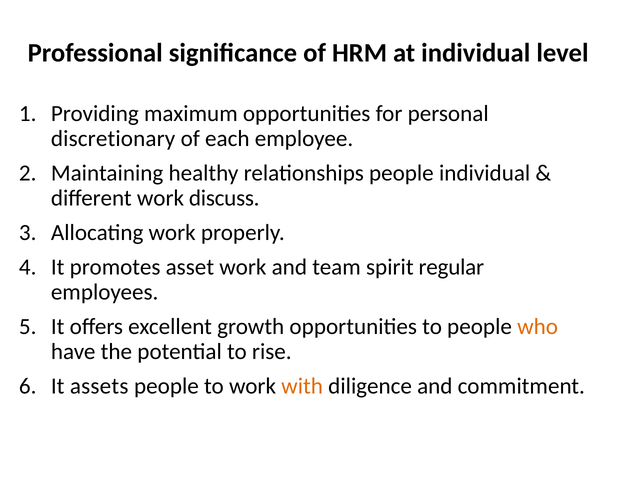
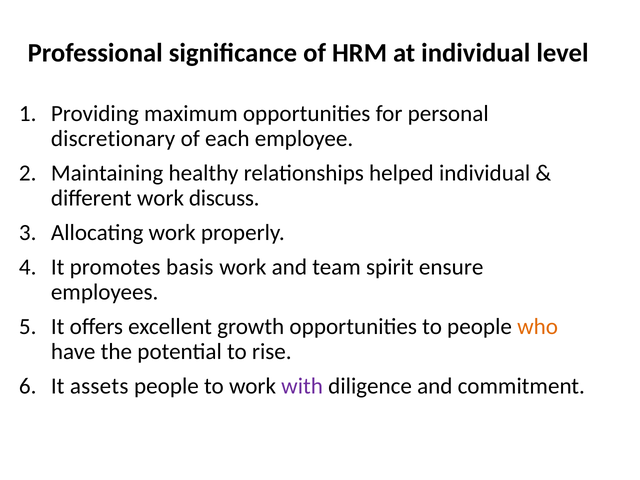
relationships people: people -> helped
asset: asset -> basis
regular: regular -> ensure
with colour: orange -> purple
